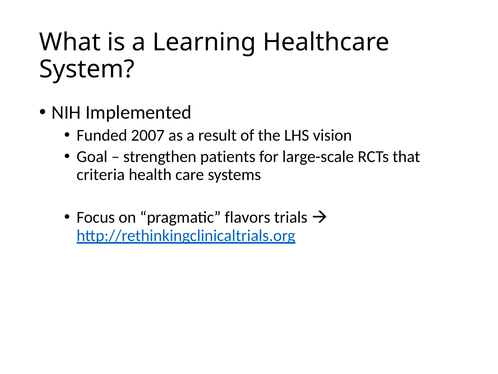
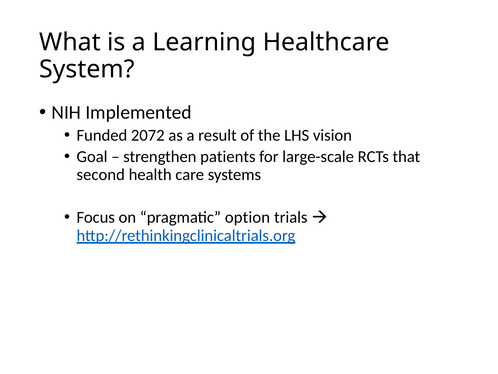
2007: 2007 -> 2072
criteria: criteria -> second
flavors: flavors -> option
